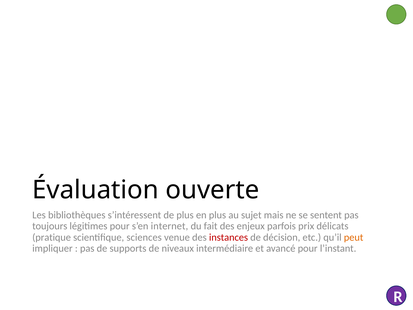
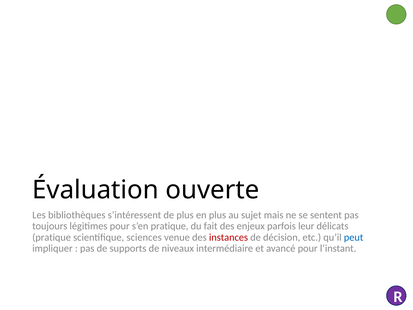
s’en internet: internet -> pratique
prix: prix -> leur
peut colour: orange -> blue
